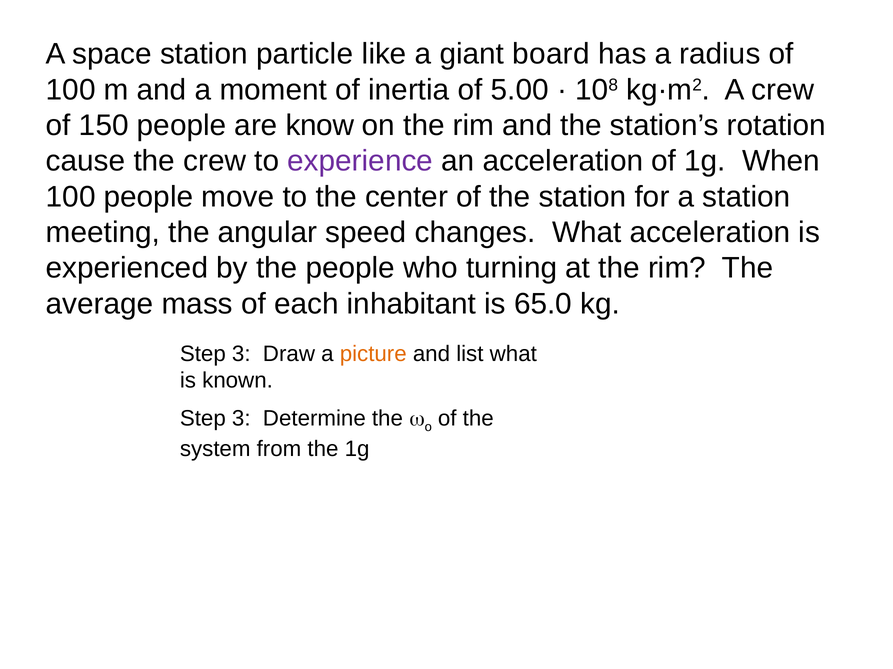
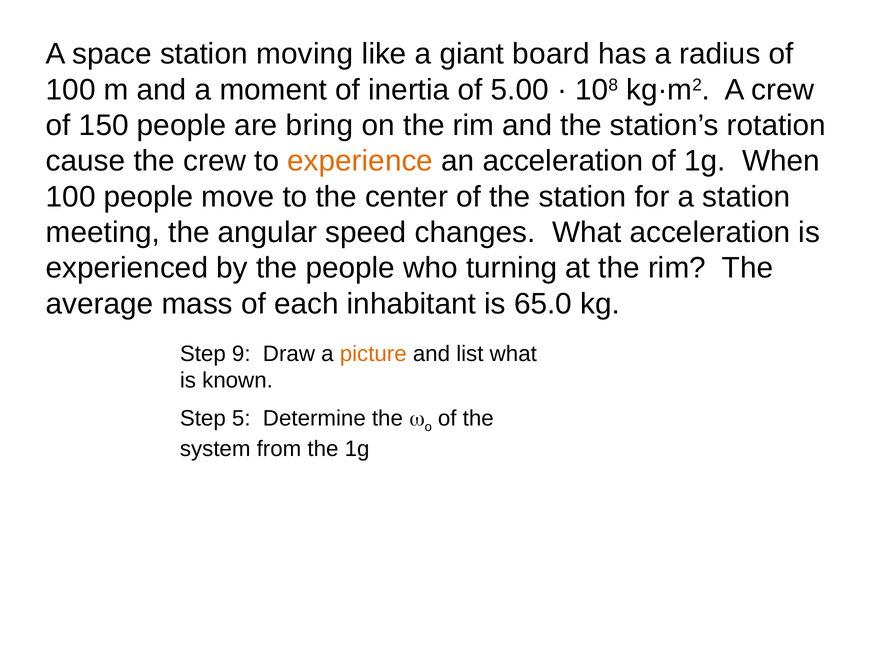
particle: particle -> moving
know: know -> bring
experience colour: purple -> orange
3 at (241, 354): 3 -> 9
3 at (241, 419): 3 -> 5
